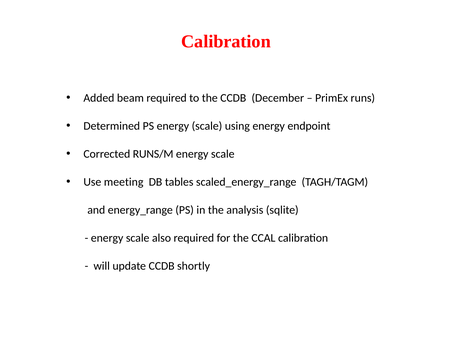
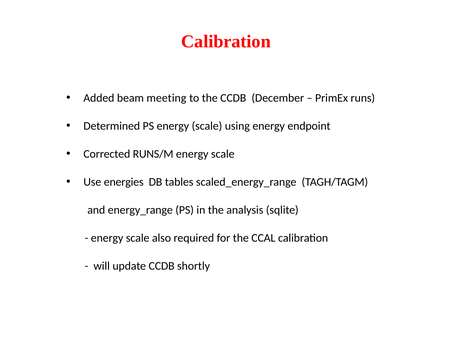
beam required: required -> meeting
meeting: meeting -> energies
